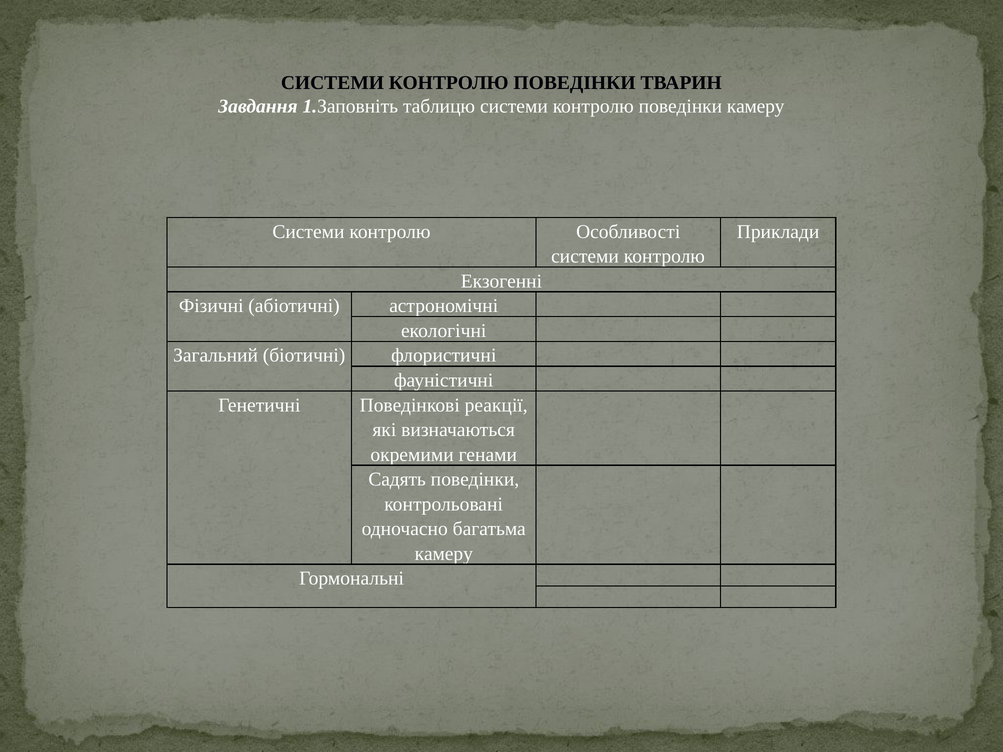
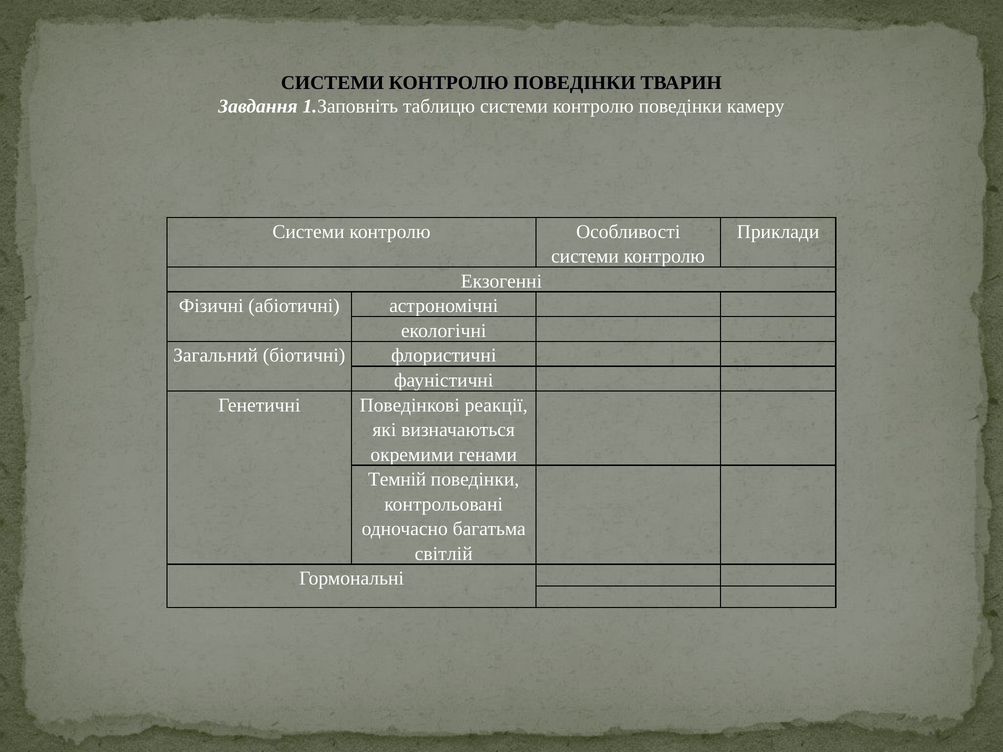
Садять: Садять -> Темній
камеру at (444, 554): камеру -> світлій
